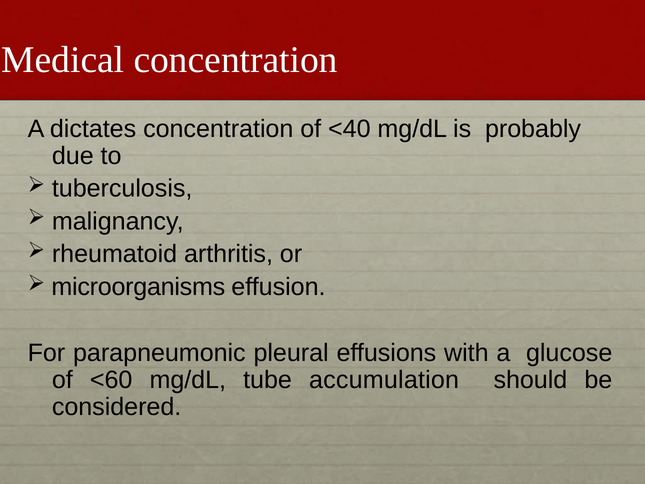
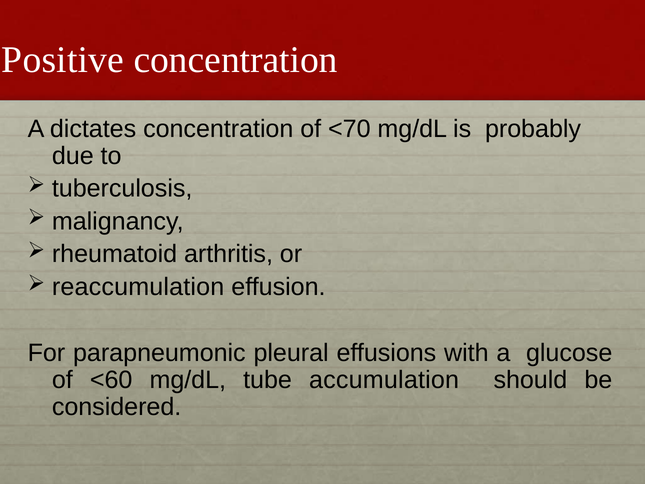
Medical: Medical -> Positive
<40: <40 -> <70
microorganisms: microorganisms -> reaccumulation
